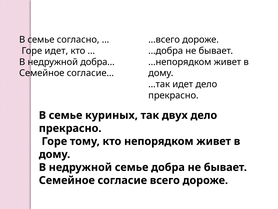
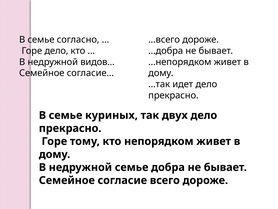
Горе идет: идет -> дело
добра…: добра… -> видов…
